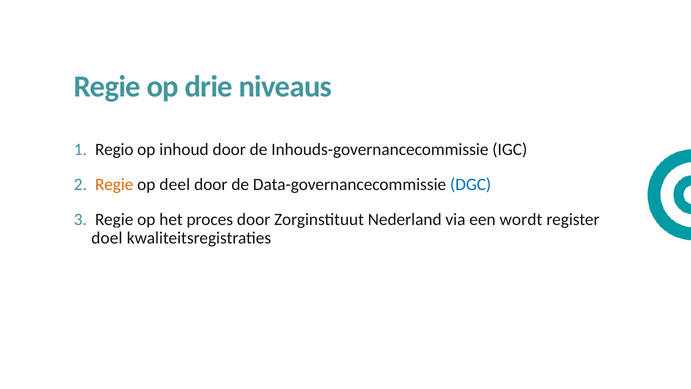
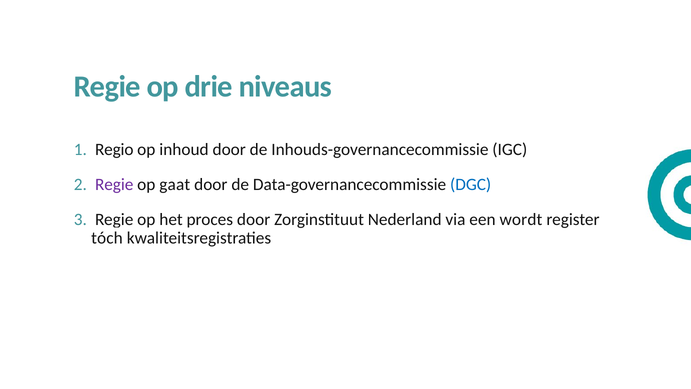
Regie at (114, 185) colour: orange -> purple
deel: deel -> gaat
doel: doel -> tóch
